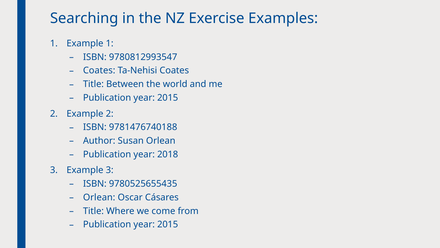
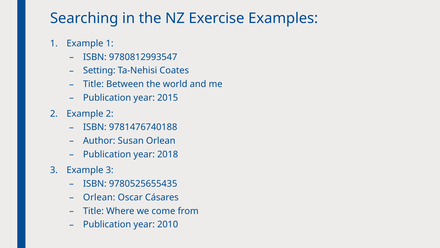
Coates at (99, 70): Coates -> Setting
2015 at (168, 224): 2015 -> 2010
